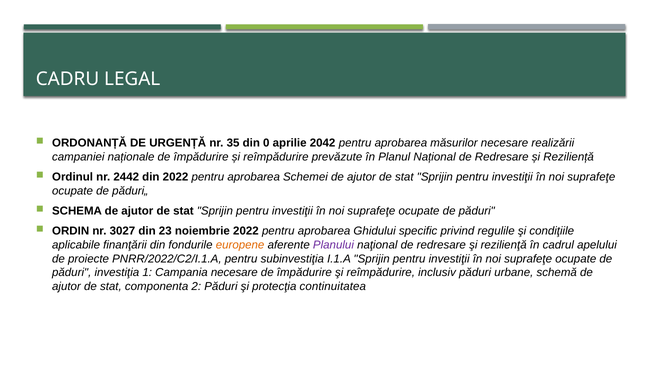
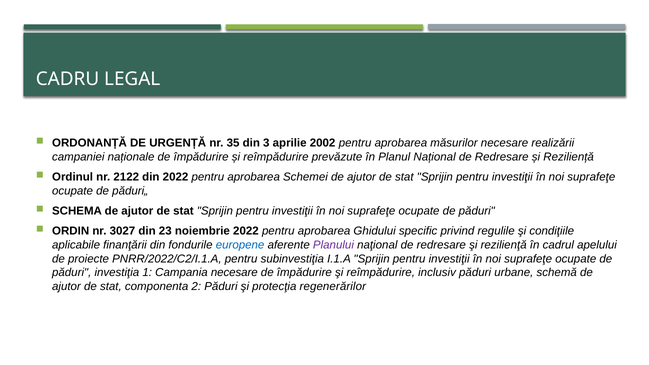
0: 0 -> 3
2042: 2042 -> 2002
2442: 2442 -> 2122
europene colour: orange -> blue
continuitatea: continuitatea -> regenerărilor
